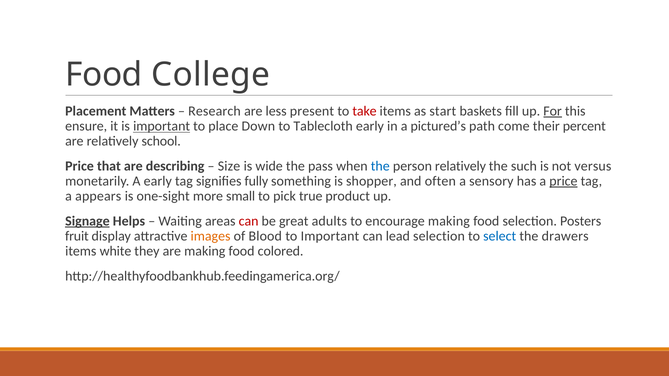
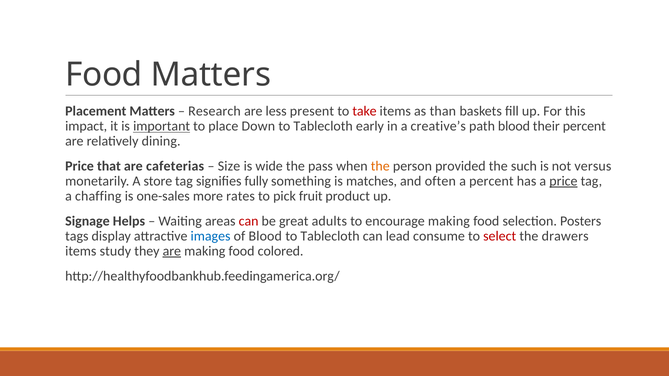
Food College: College -> Matters
start: start -> than
For underline: present -> none
ensure: ensure -> impact
pictured’s: pictured’s -> creative’s
path come: come -> blood
school: school -> dining
describing: describing -> cafeterias
the at (380, 166) colour: blue -> orange
person relatively: relatively -> provided
A early: early -> store
shopper: shopper -> matches
a sensory: sensory -> percent
appears: appears -> chaffing
one-sight: one-sight -> one-sales
small: small -> rates
true: true -> fruit
Signage underline: present -> none
fruit: fruit -> tags
images colour: orange -> blue
Important at (330, 236): Important -> Tablecloth
lead selection: selection -> consume
select colour: blue -> red
white: white -> study
are at (172, 251) underline: none -> present
